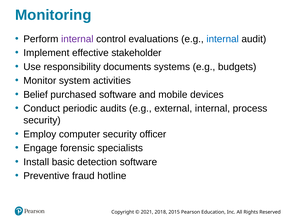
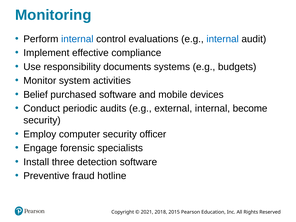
internal at (77, 39) colour: purple -> blue
stakeholder: stakeholder -> compliance
process: process -> become
basic: basic -> three
